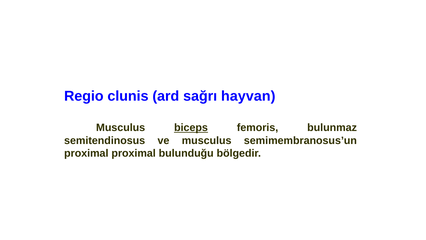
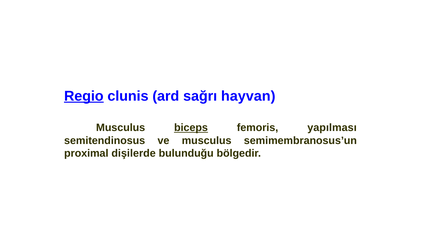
Regio underline: none -> present
bulunmaz: bulunmaz -> yapılması
proximal proximal: proximal -> dişilerde
